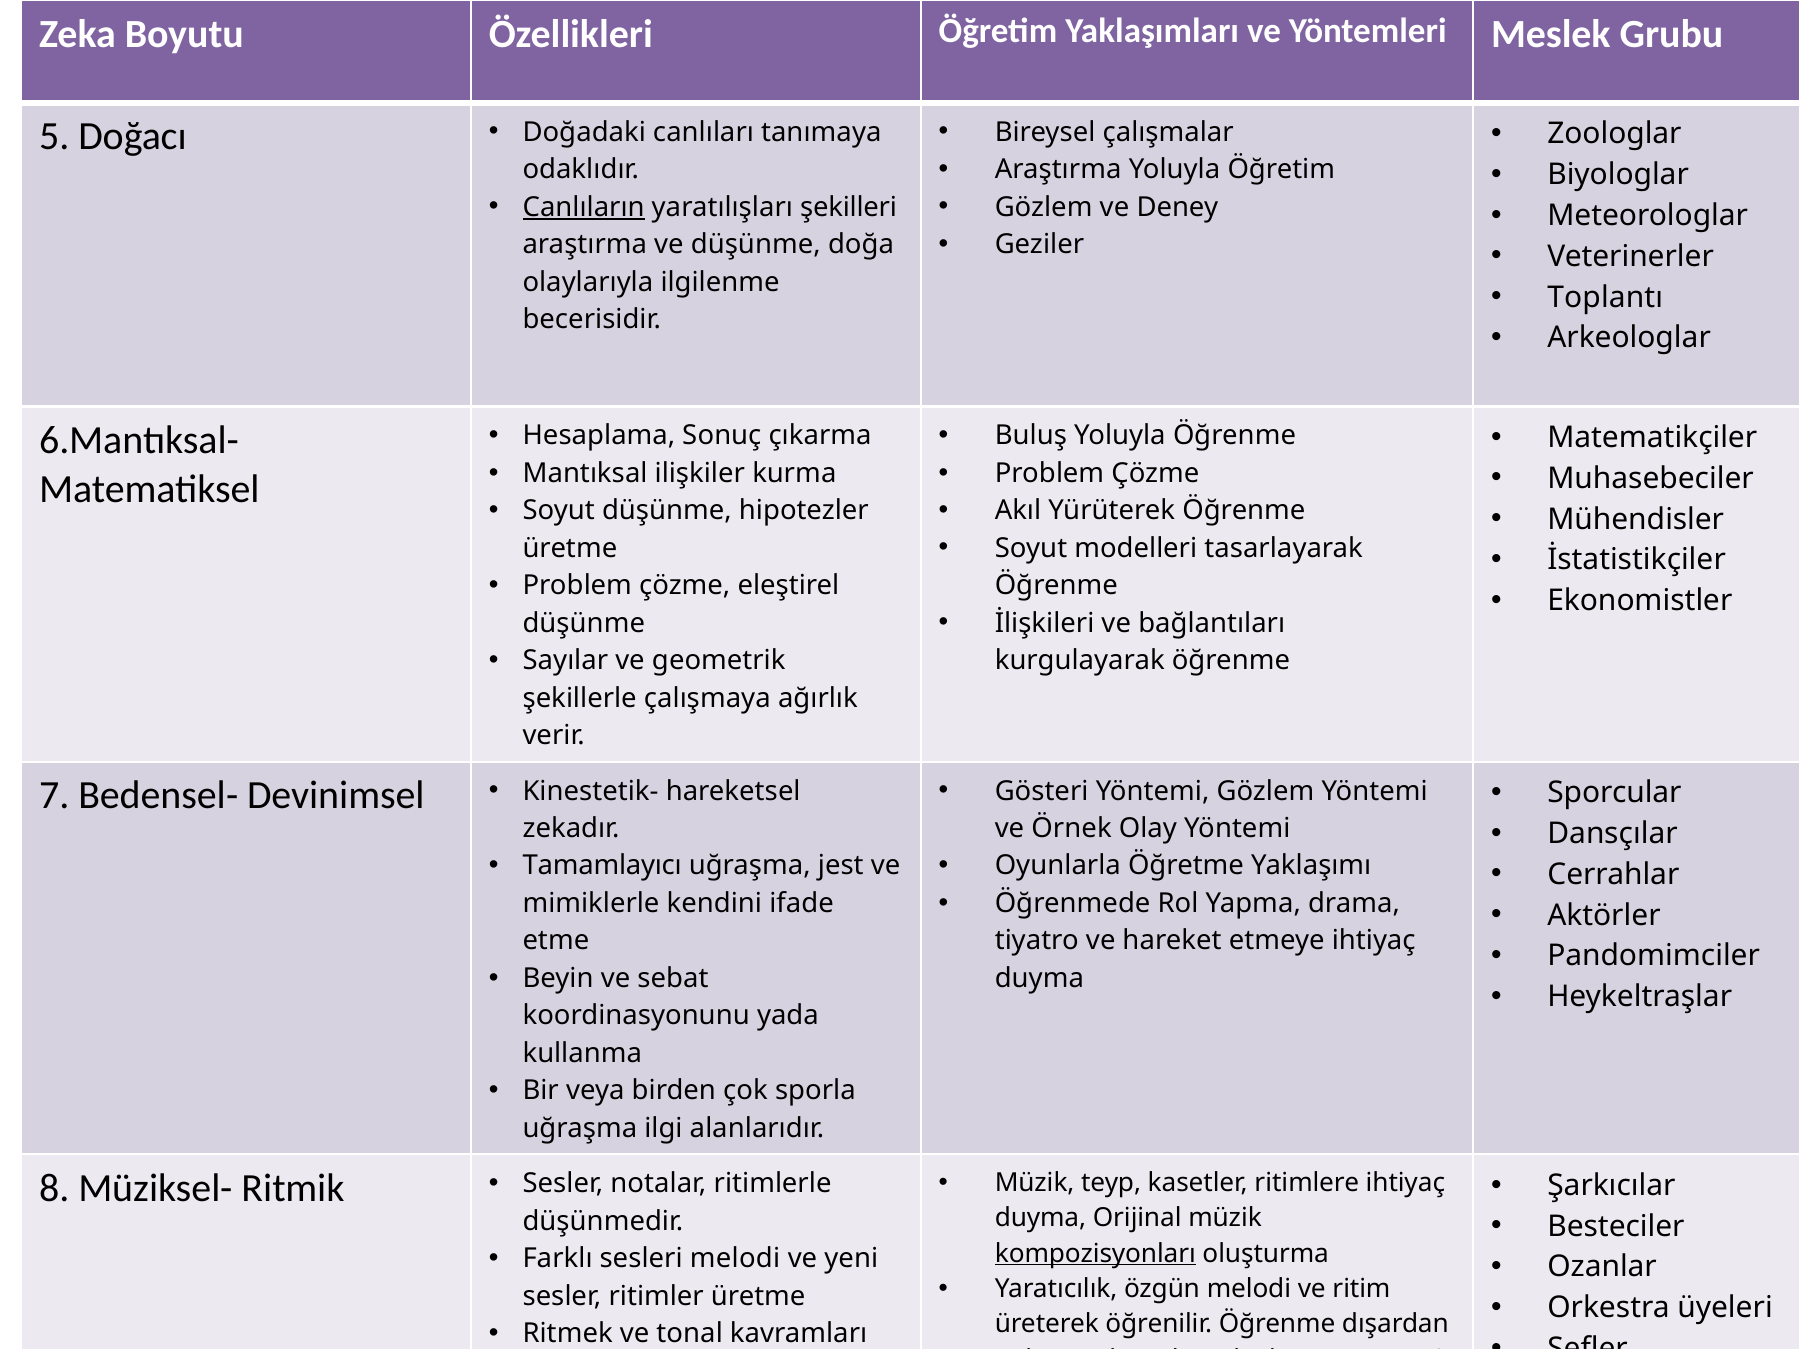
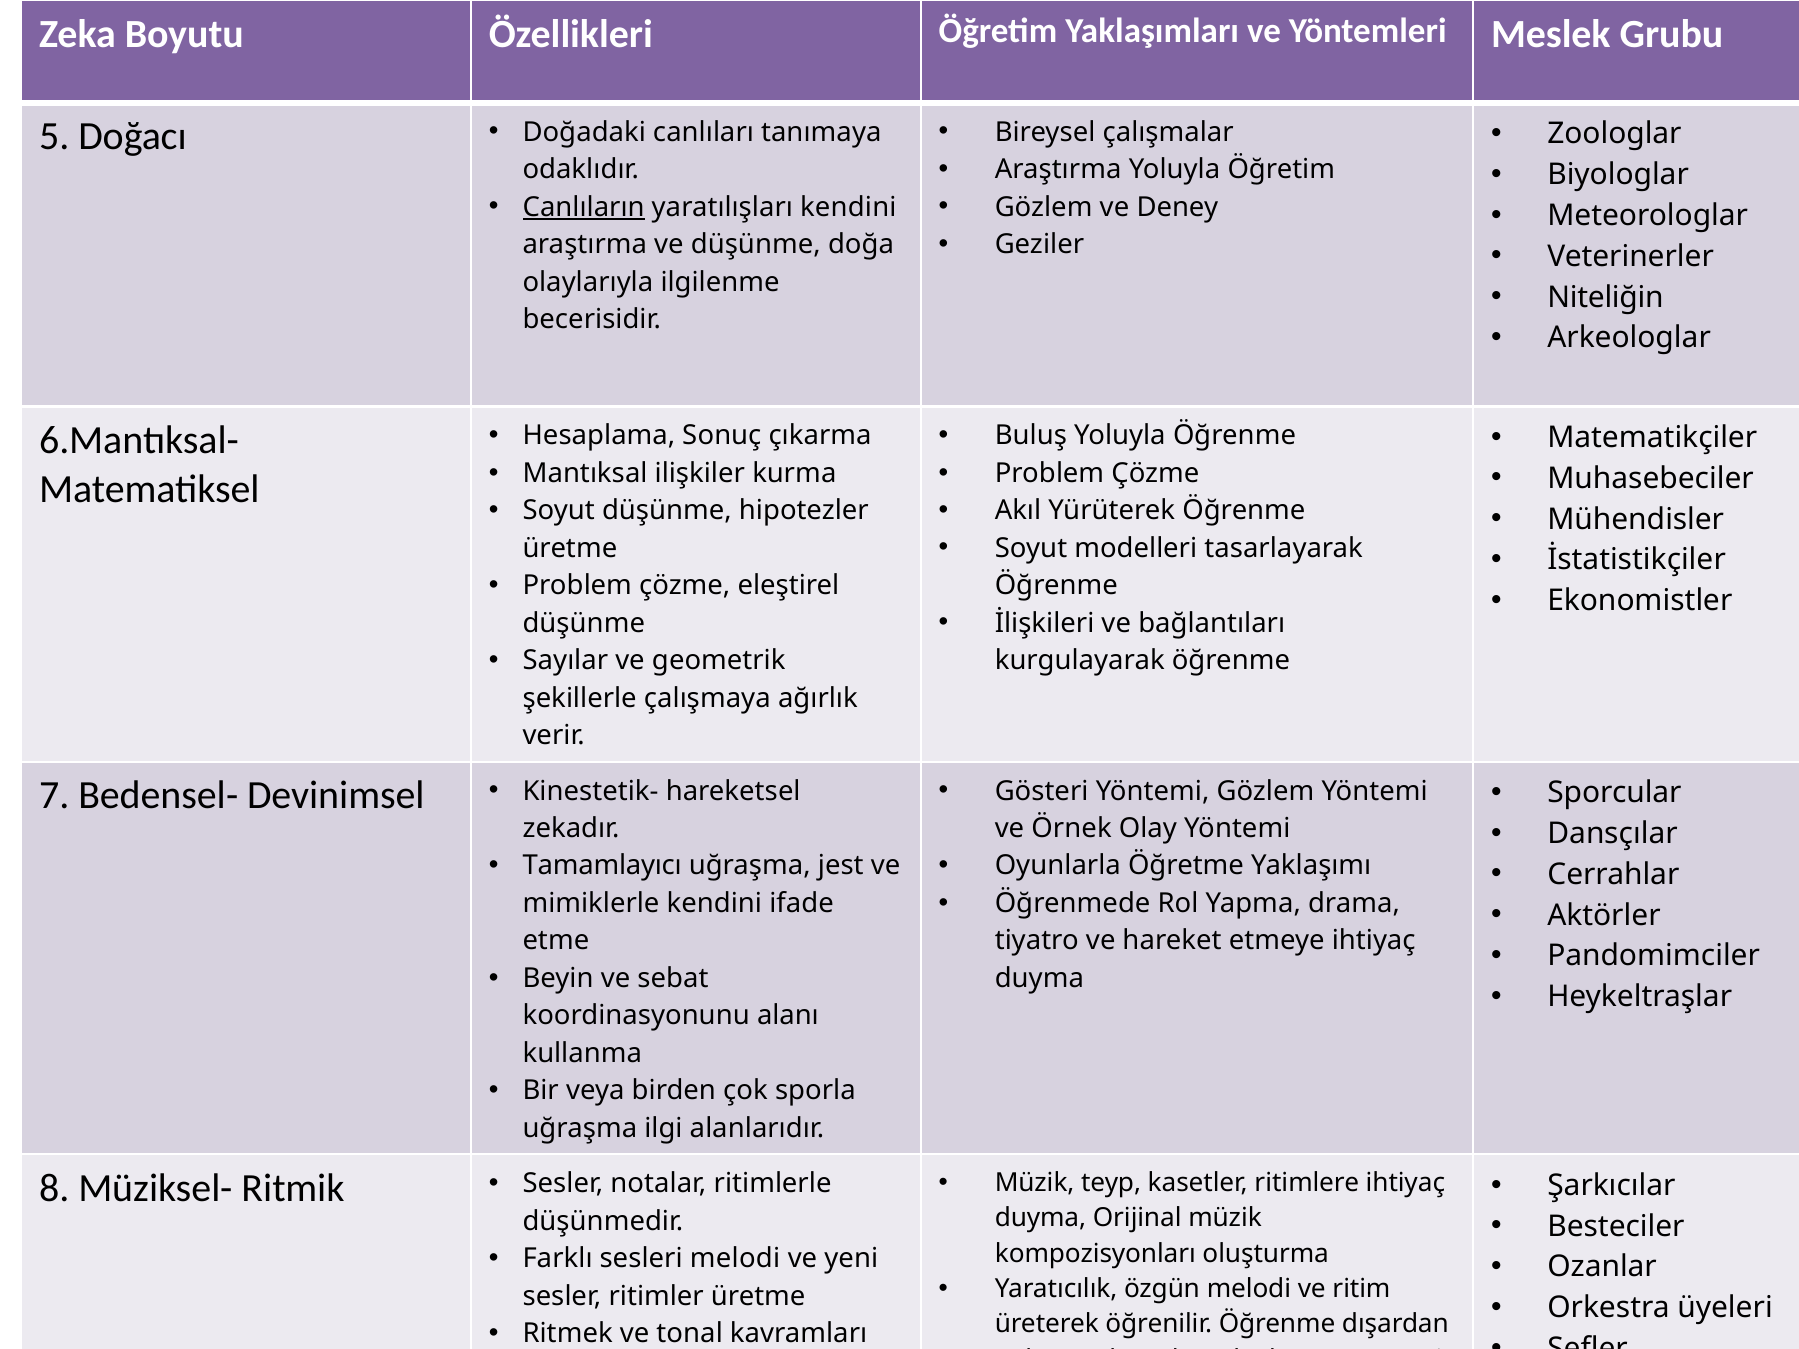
yaratılışları şekilleri: şekilleri -> kendini
Toplantı: Toplantı -> Niteliğin
yada: yada -> alanı
kompozisyonları underline: present -> none
